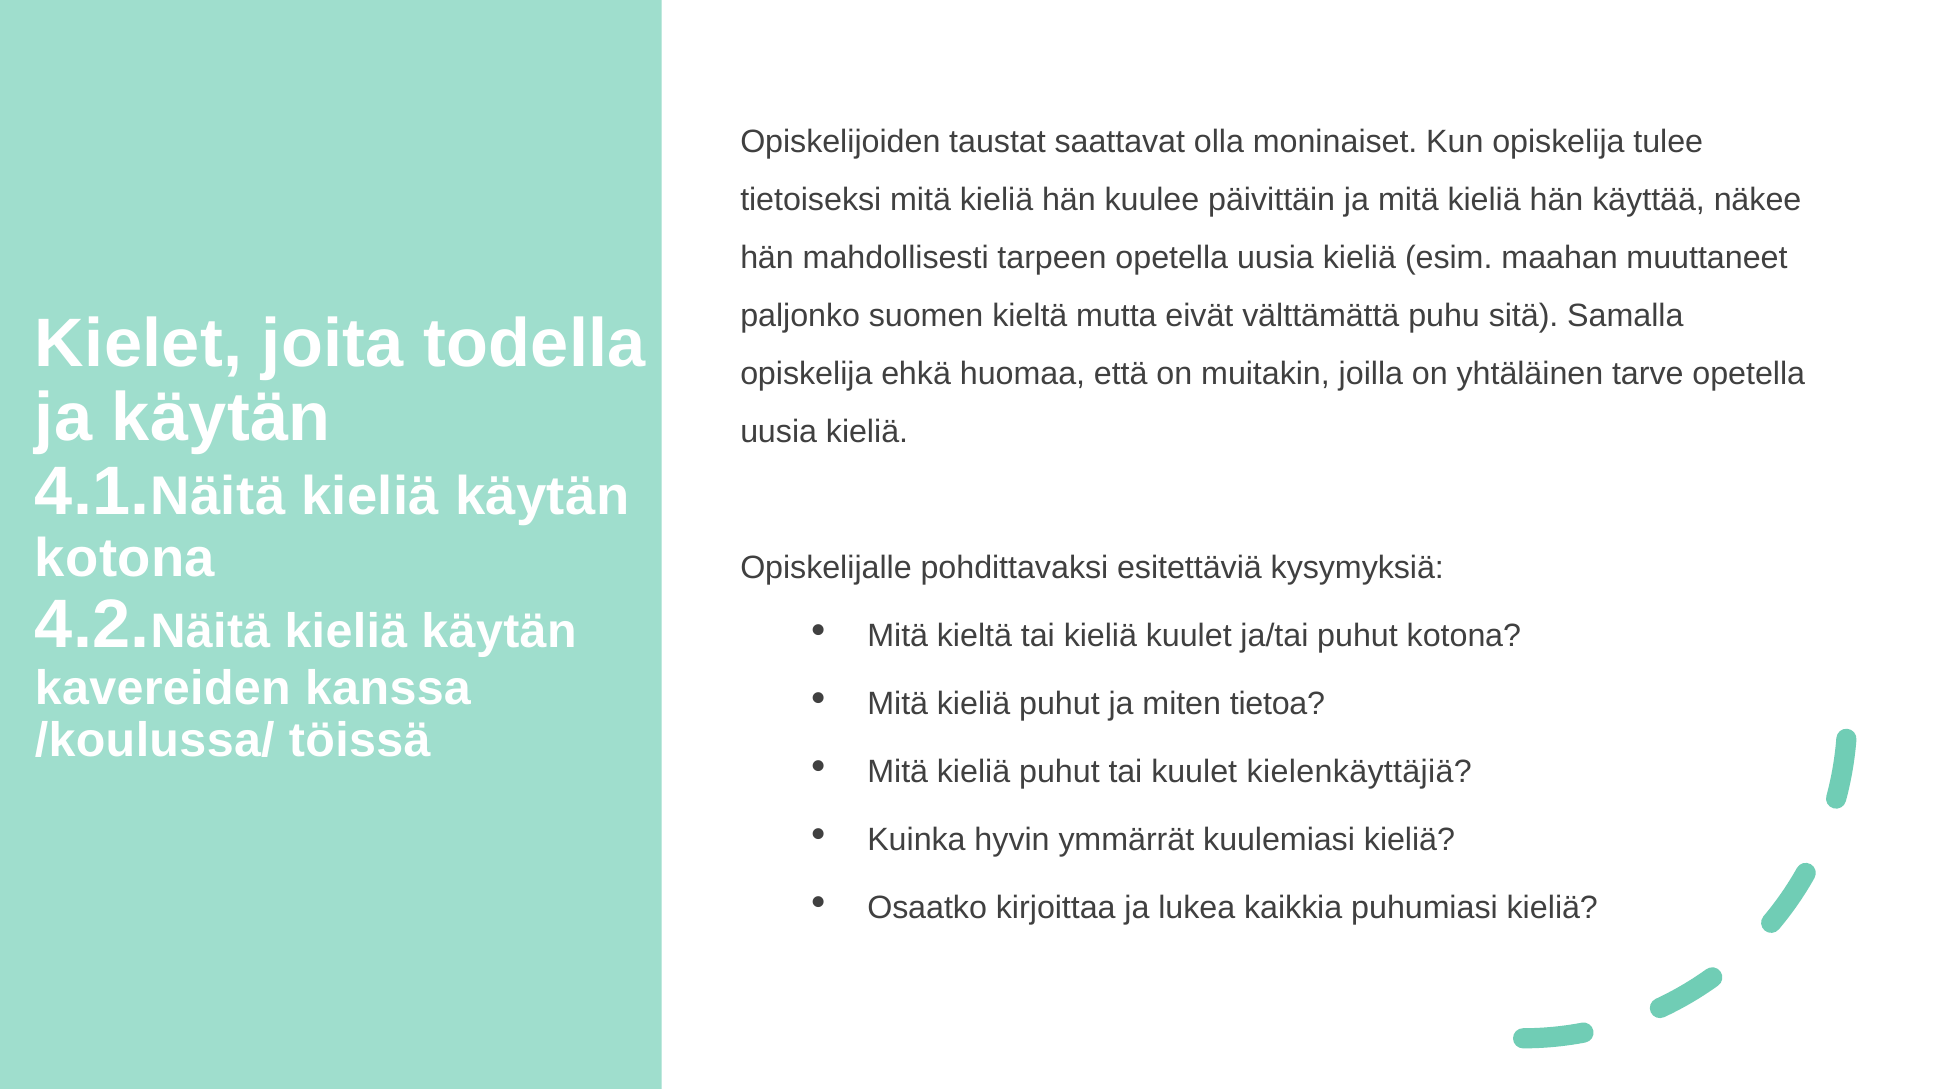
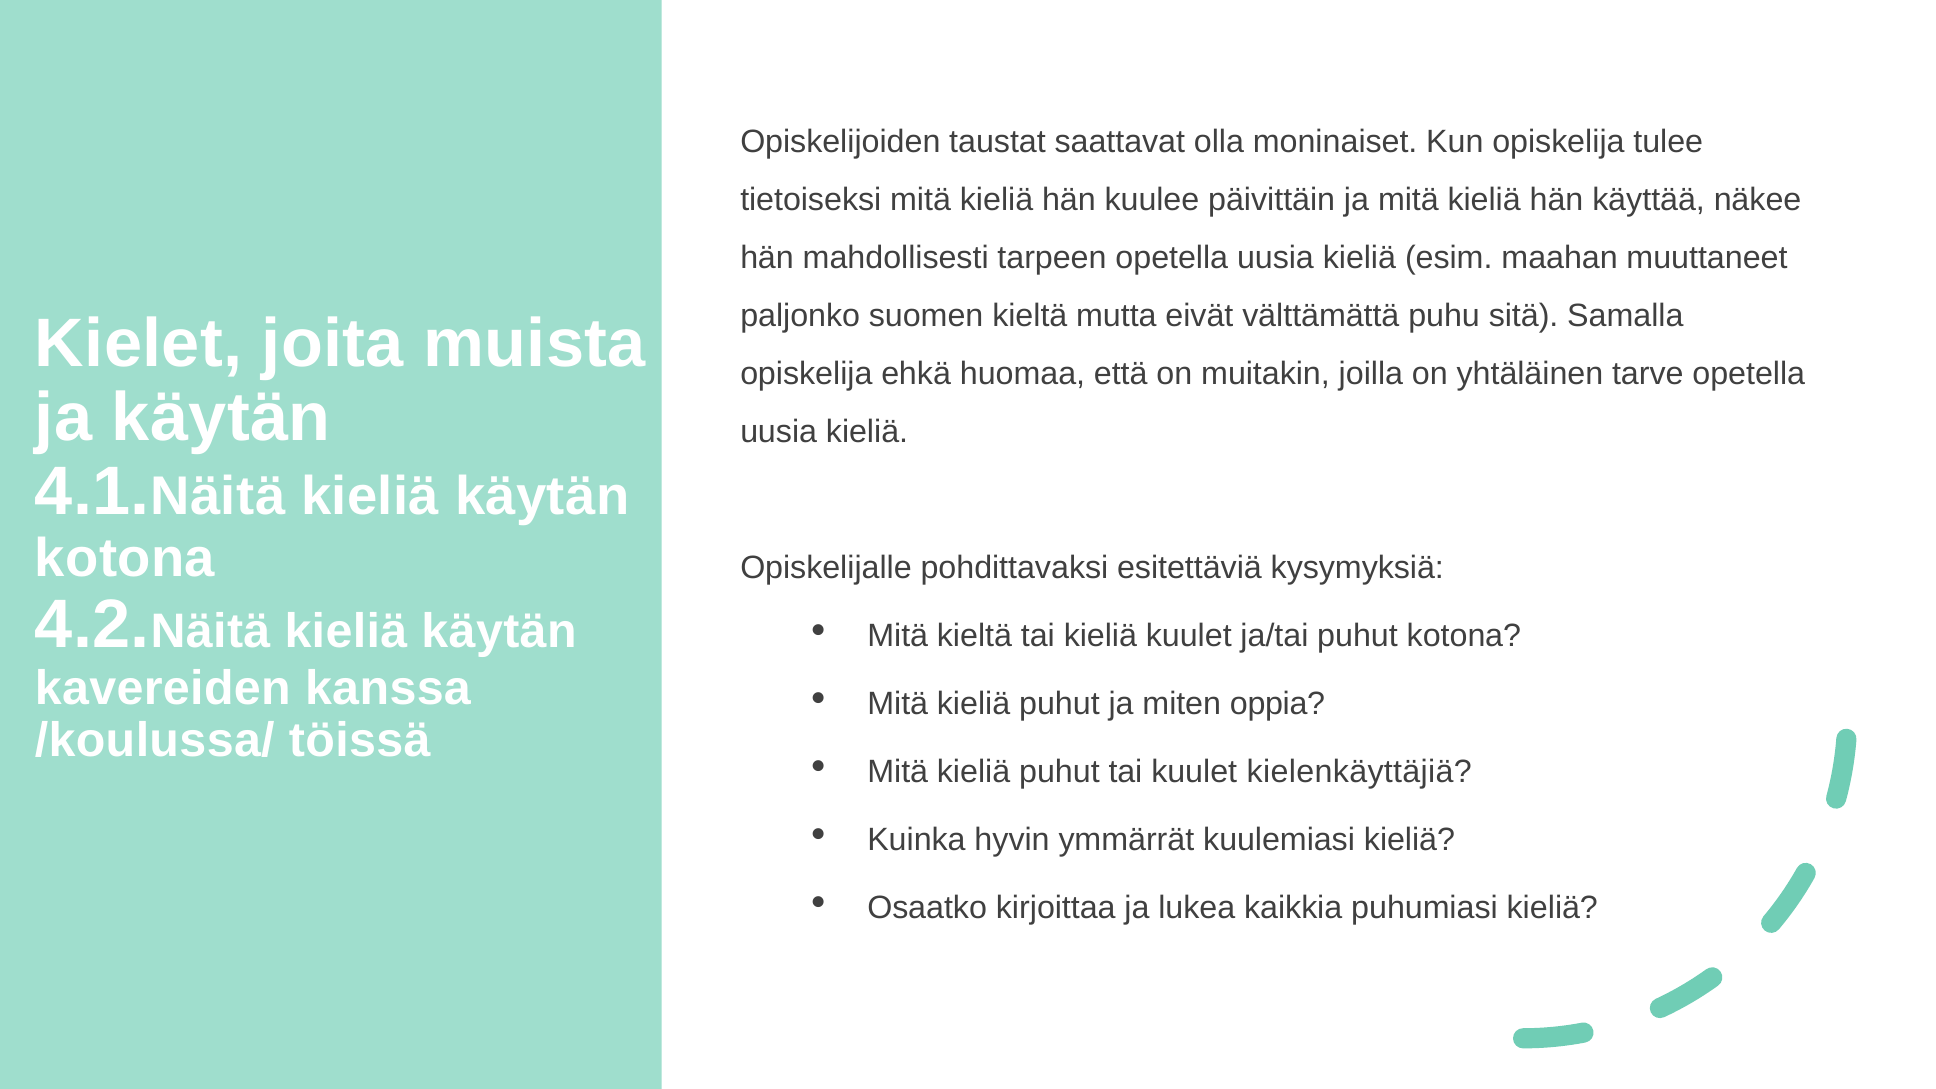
todella: todella -> muista
tietoa: tietoa -> oppia
